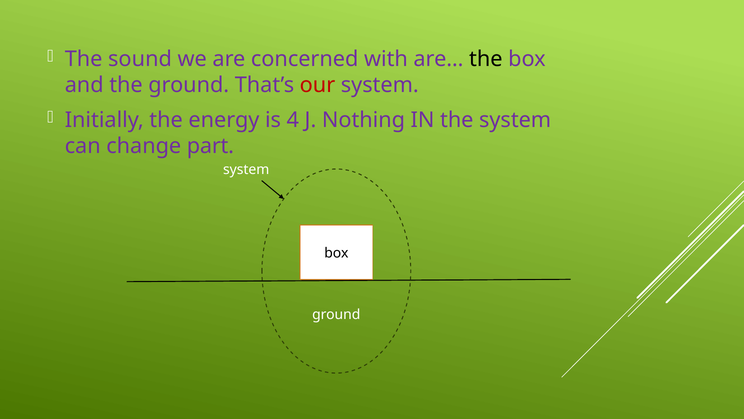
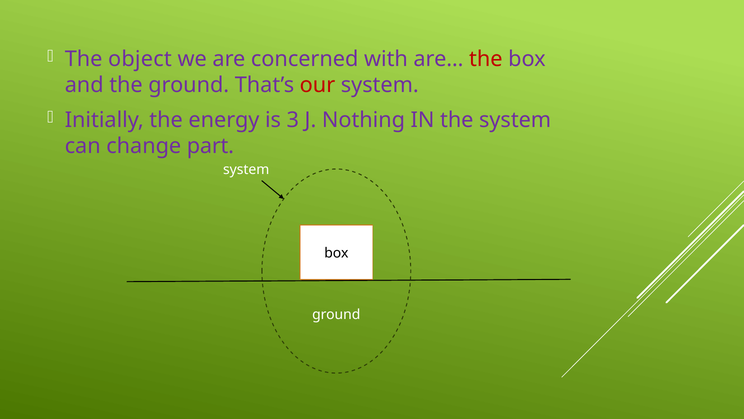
sound: sound -> object
the at (486, 59) colour: black -> red
4: 4 -> 3
